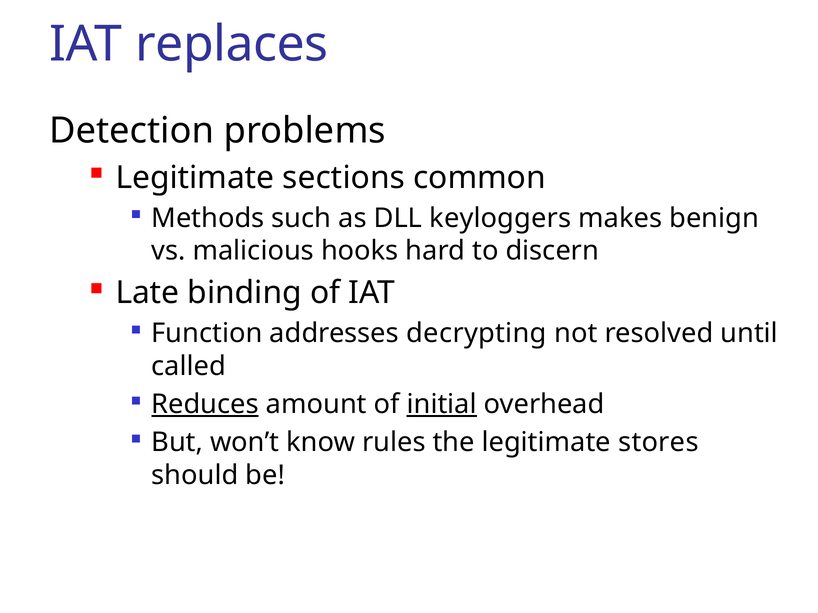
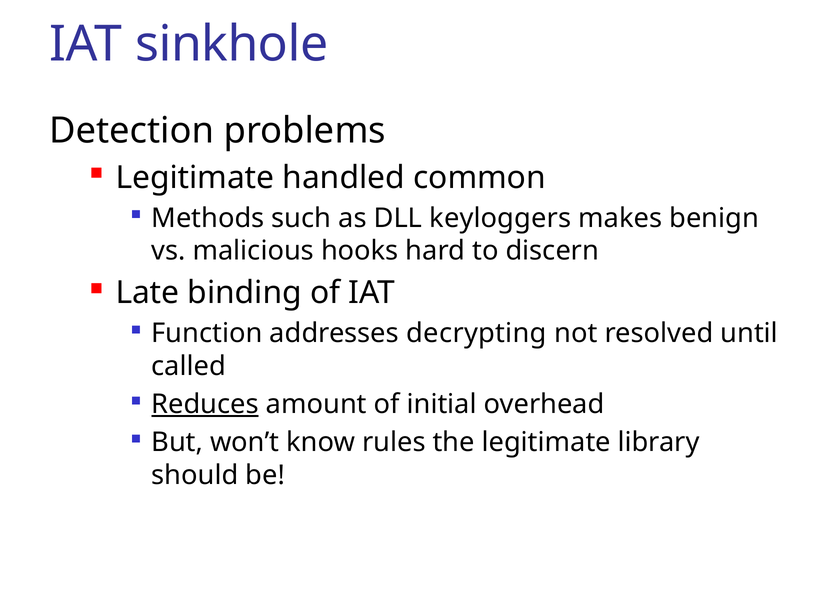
replaces: replaces -> sinkhole
sections: sections -> handled
initial underline: present -> none
stores: stores -> library
